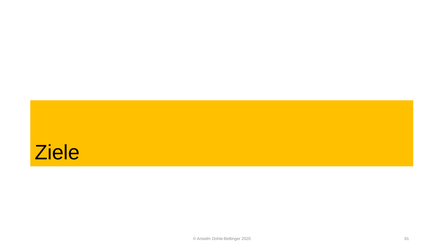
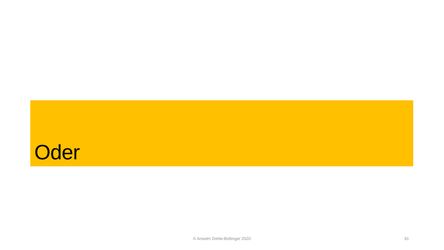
Ziele: Ziele -> Oder
